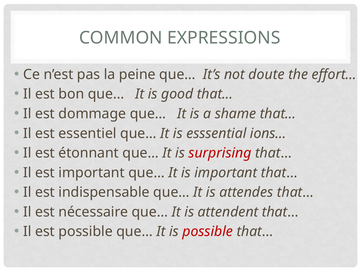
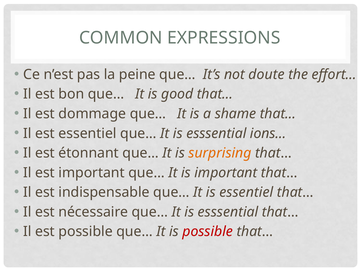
surprising colour: red -> orange
is attendes: attendes -> essentiel
attendent at (228, 212): attendent -> esssential
